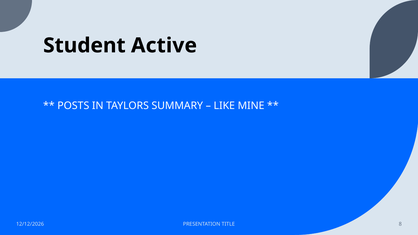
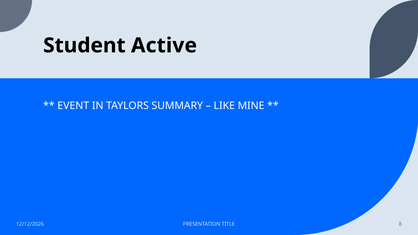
POSTS: POSTS -> EVENT
